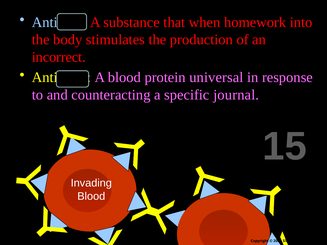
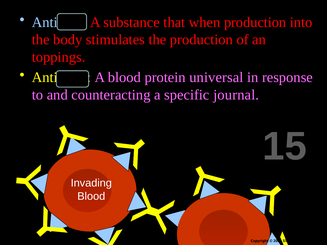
when homework: homework -> production
incorrect at (59, 57): incorrect -> toppings
